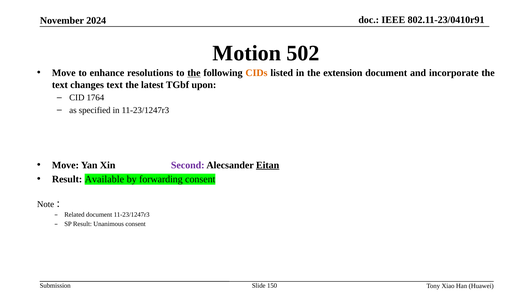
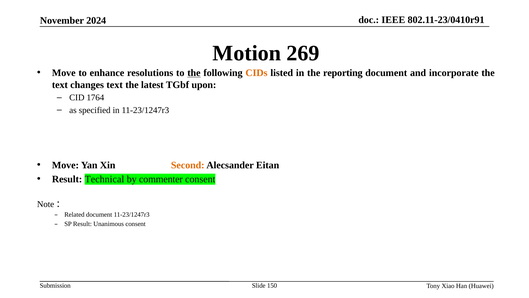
502: 502 -> 269
extension: extension -> reporting
Second colour: purple -> orange
Eitan underline: present -> none
Available: Available -> Technical
forwarding: forwarding -> commenter
